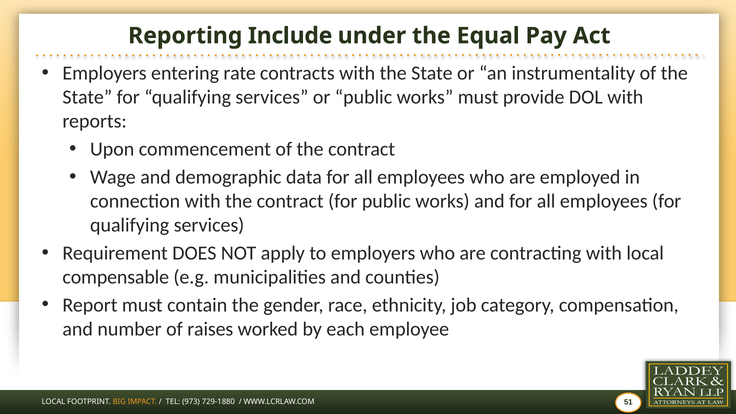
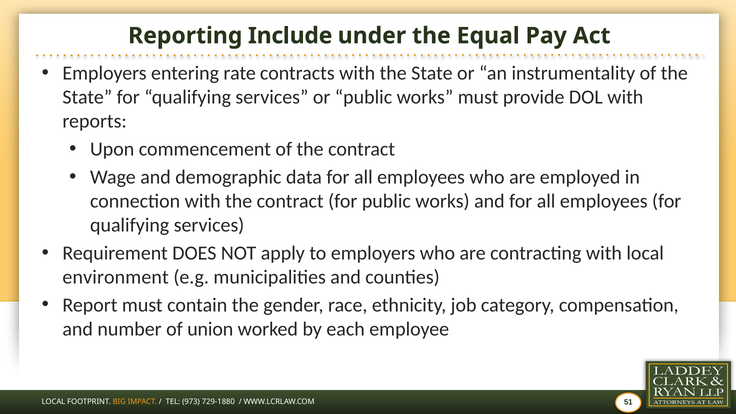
compensable: compensable -> environment
raises: raises -> union
